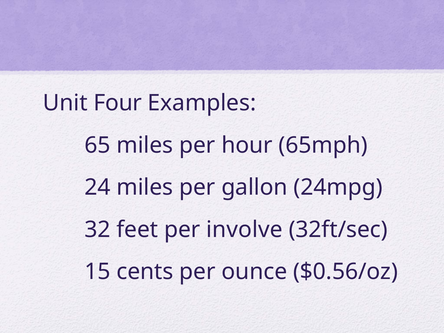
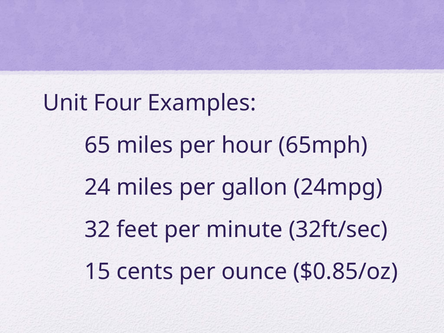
involve: involve -> minute
$0.56/oz: $0.56/oz -> $0.85/oz
